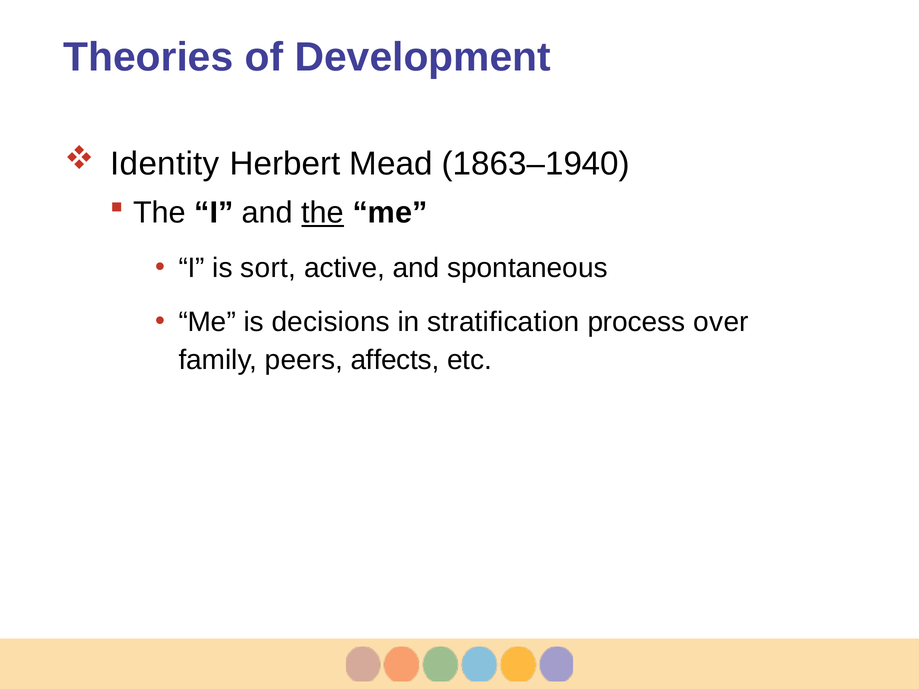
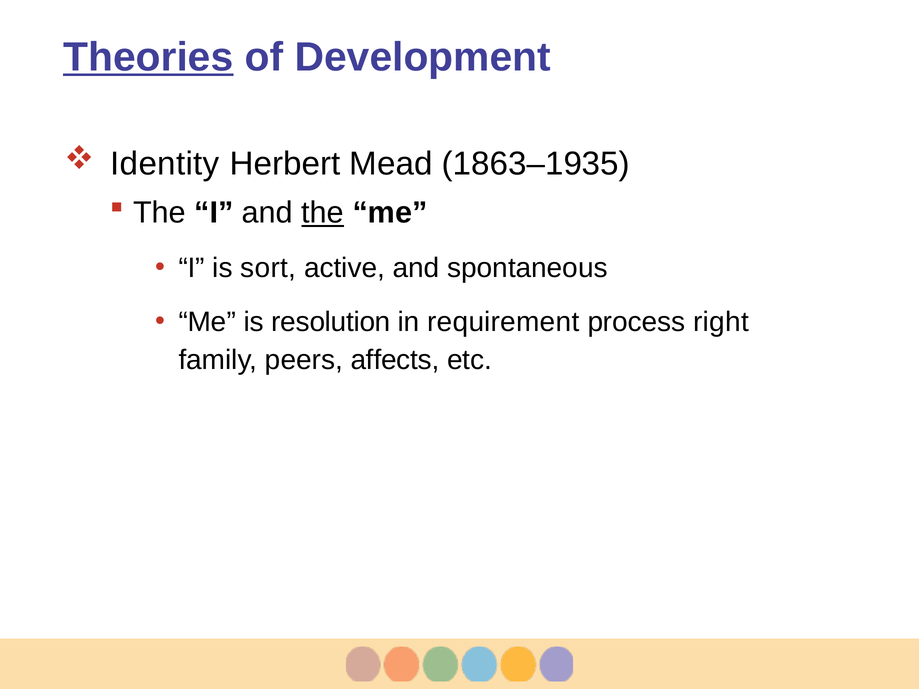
Theories underline: none -> present
1863–1940: 1863–1940 -> 1863–1935
decisions: decisions -> resolution
stratification: stratification -> requirement
over: over -> right
